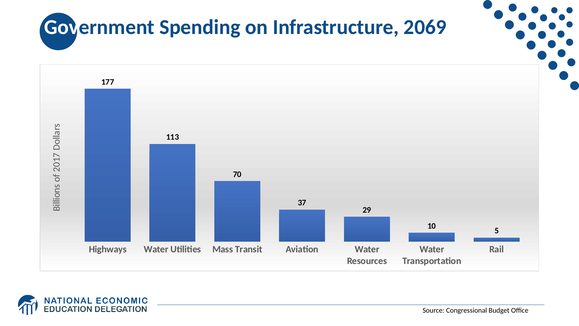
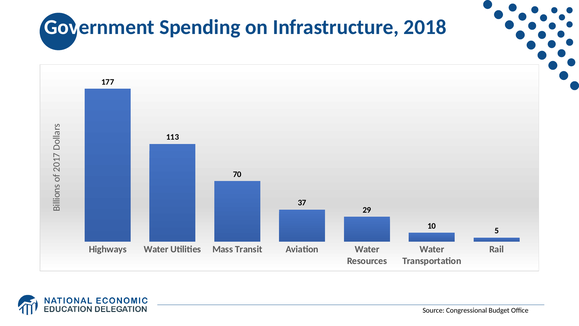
2069: 2069 -> 2018
